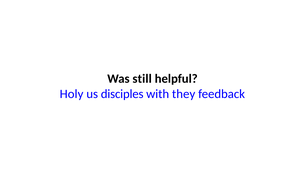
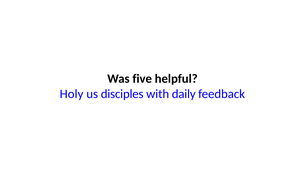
still: still -> five
they: they -> daily
